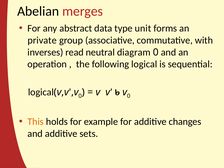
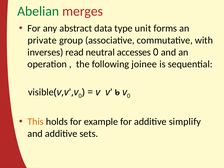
Abelian colour: black -> green
diagram: diagram -> accesses
following logical: logical -> joinee
logical at (41, 92): logical -> visible
changes: changes -> simplify
